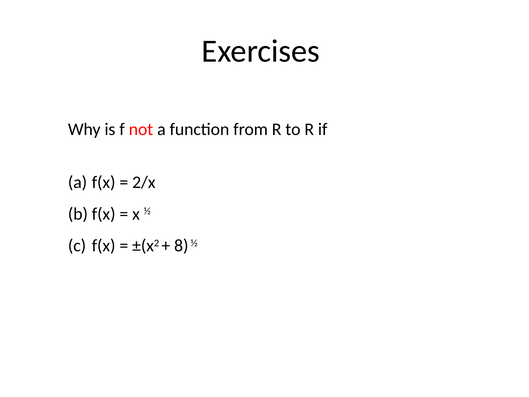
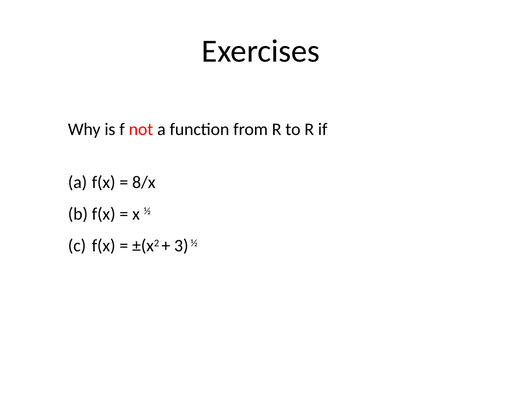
2/x: 2/x -> 8/x
8: 8 -> 3
